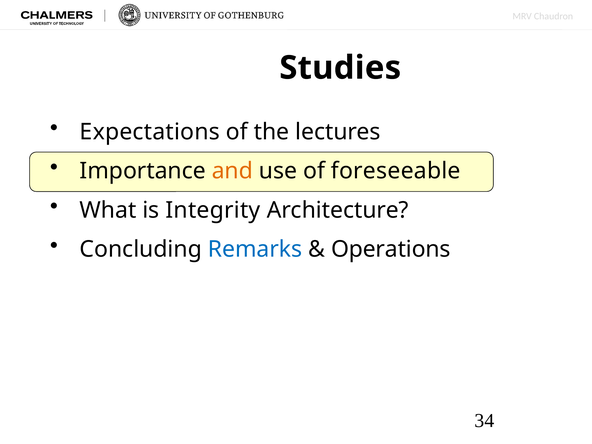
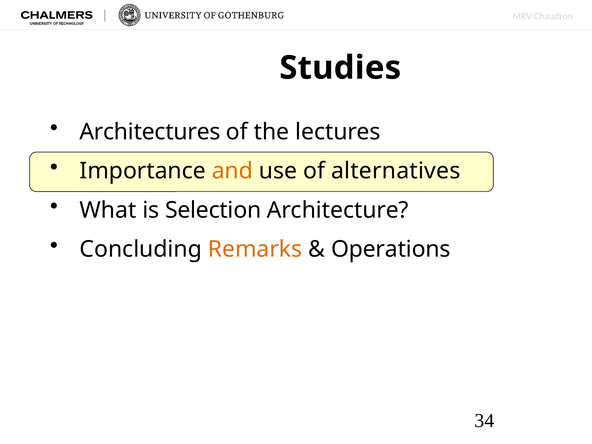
Expectations: Expectations -> Architectures
foreseeable: foreseeable -> alternatives
Integrity: Integrity -> Selection
Remarks colour: blue -> orange
